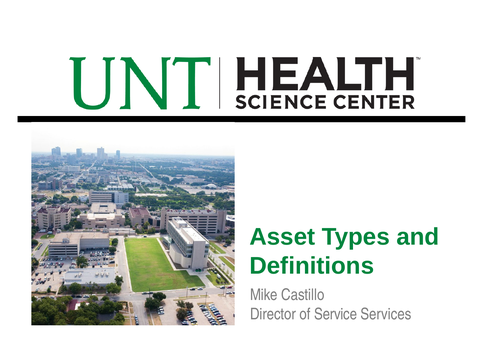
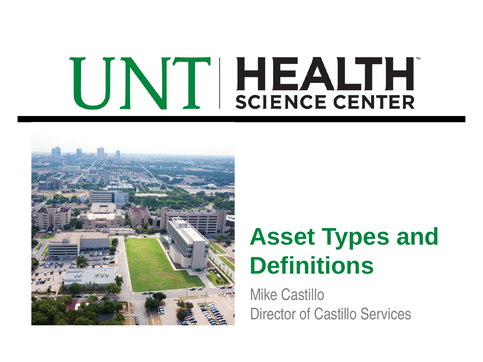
of Service: Service -> Castillo
